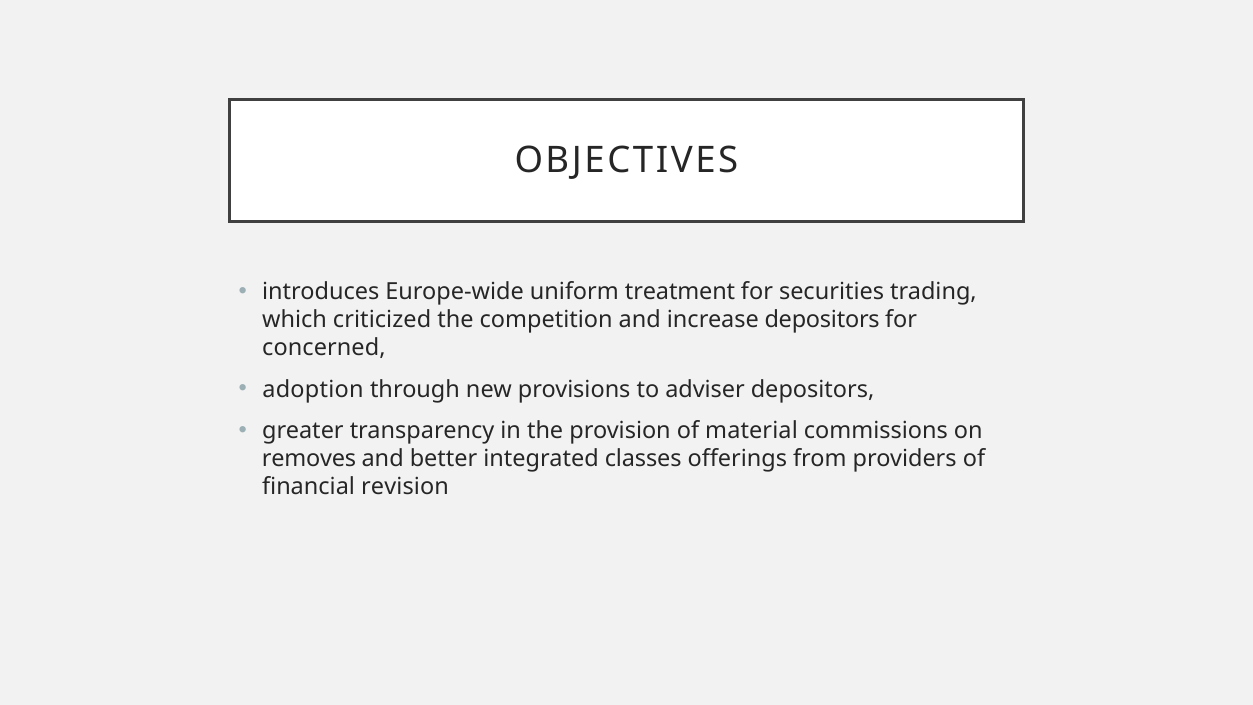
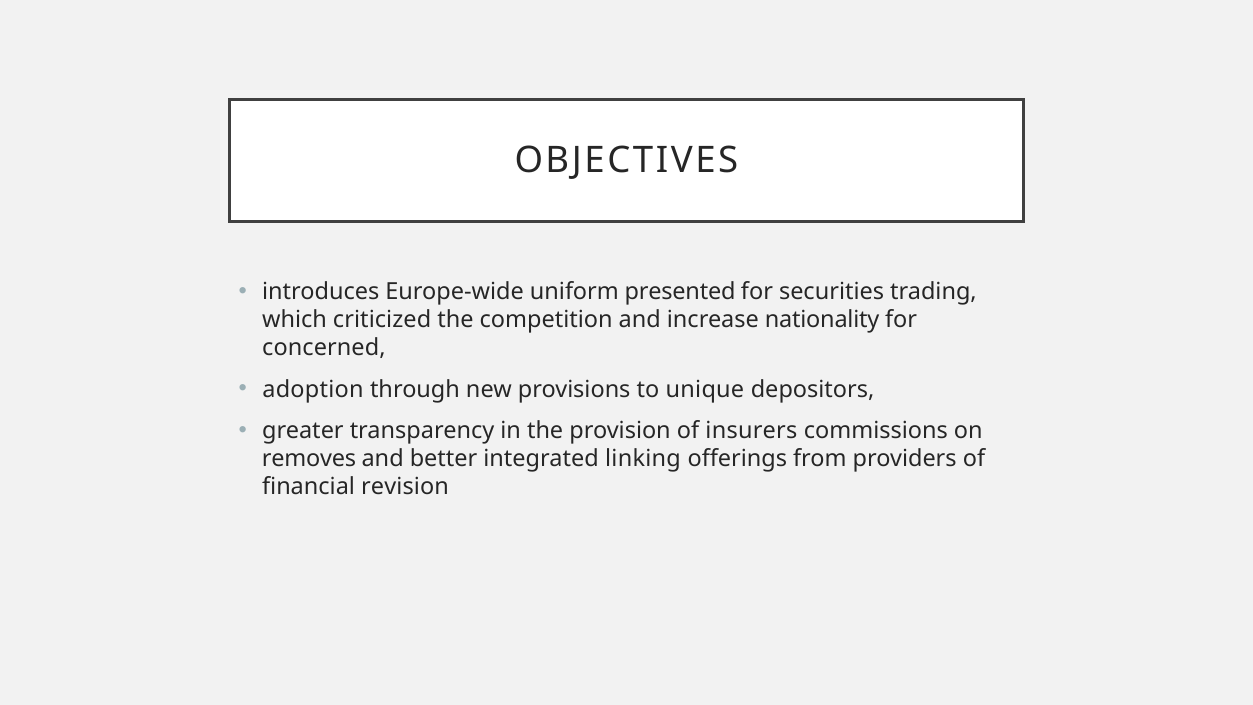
treatment: treatment -> presented
increase depositors: depositors -> nationality
adviser: adviser -> unique
material: material -> insurers
classes: classes -> linking
